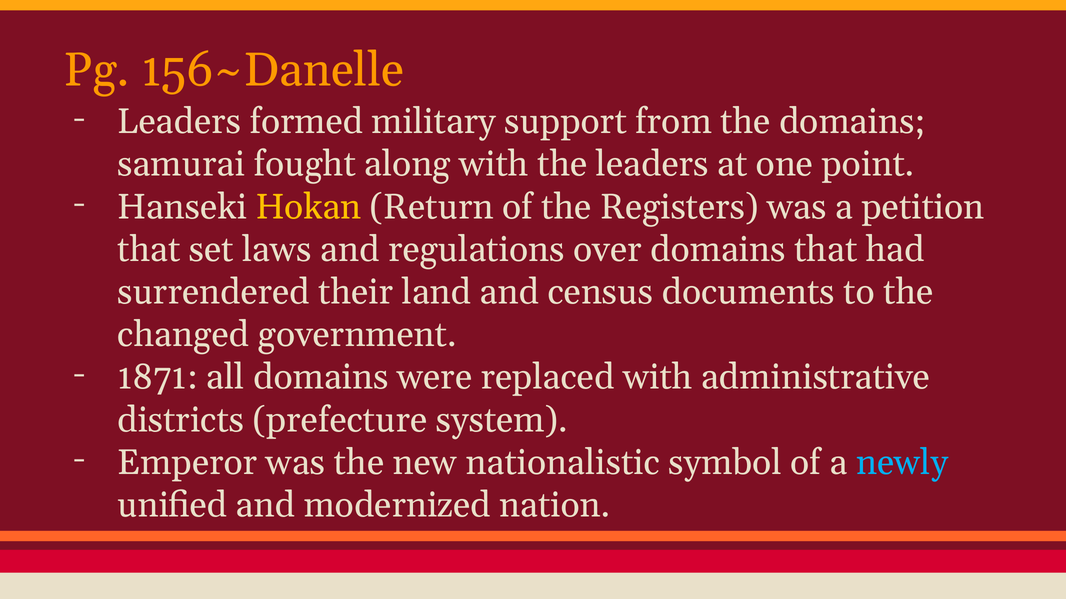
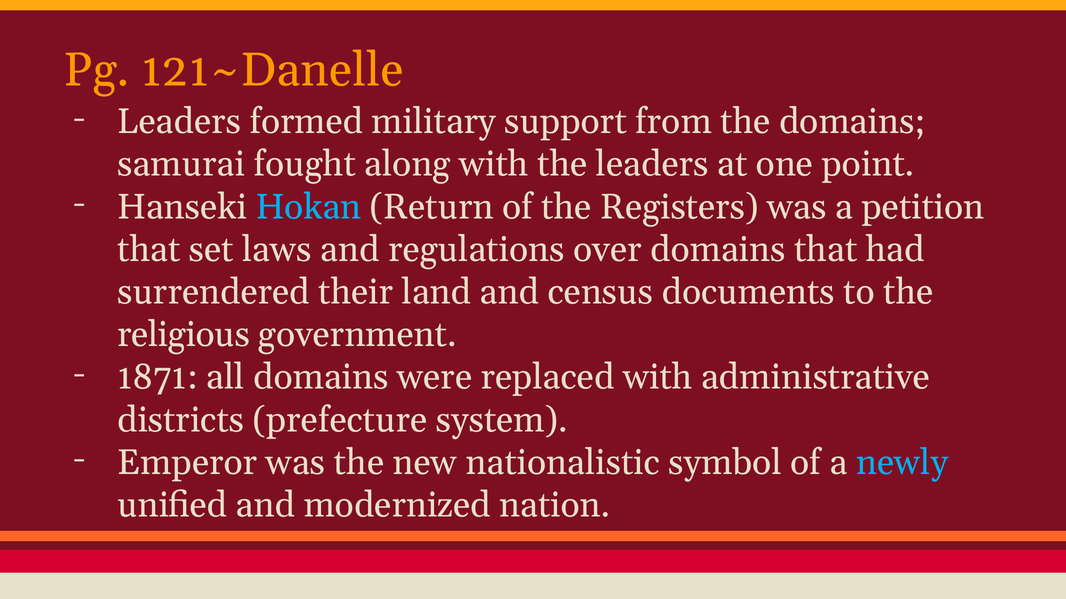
156~Danelle: 156~Danelle -> 121~Danelle
Hokan colour: yellow -> light blue
changed: changed -> religious
